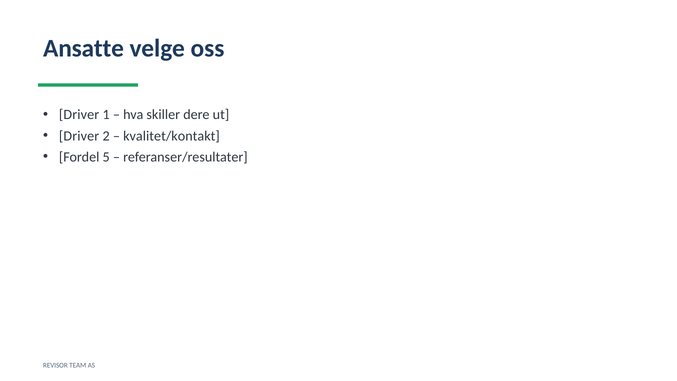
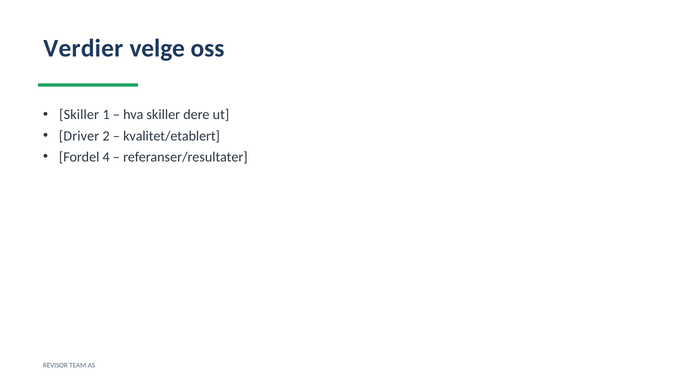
Ansatte: Ansatte -> Verdier
Driver at (79, 115): Driver -> Skiller
kvalitet/kontakt: kvalitet/kontakt -> kvalitet/etablert
5: 5 -> 4
